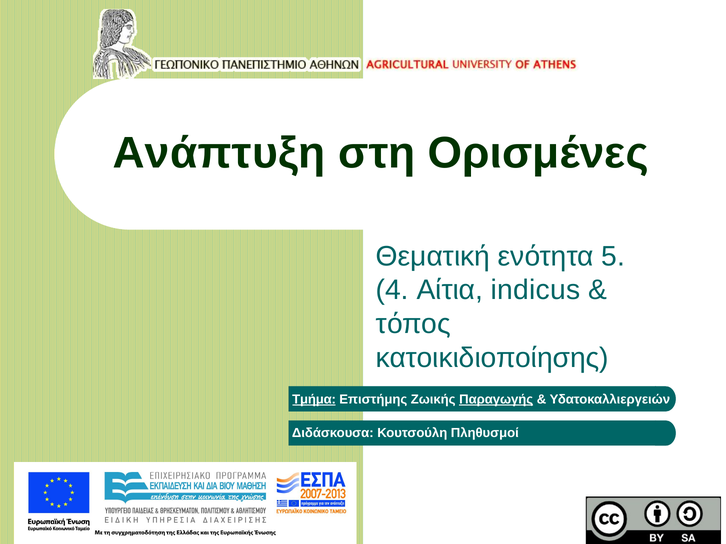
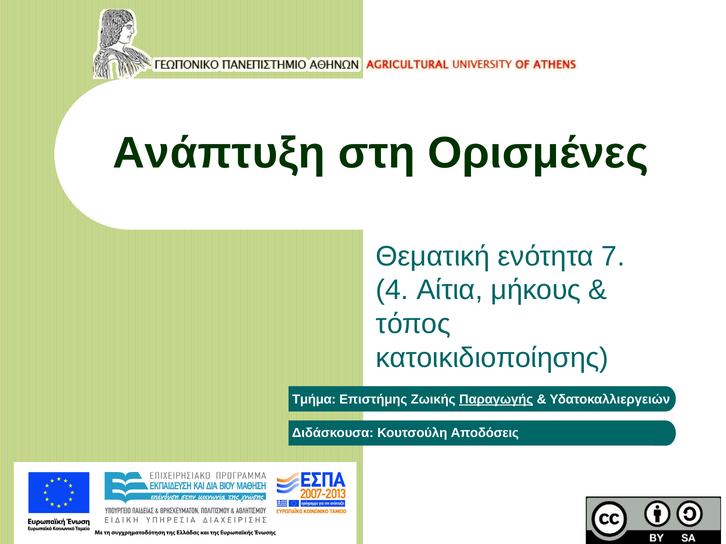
5: 5 -> 7
indicus: indicus -> μήκους
Τμήμα underline: present -> none
Πληθυσμοί: Πληθυσμοί -> Αποδόσεις
